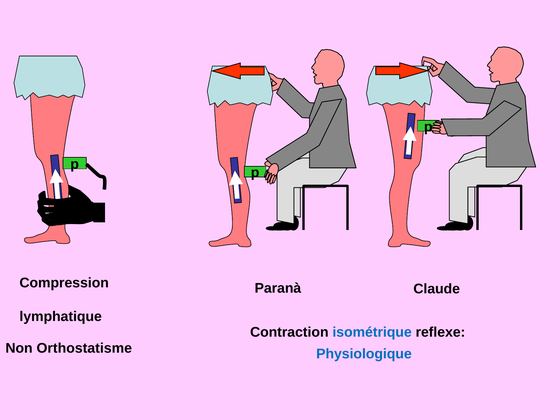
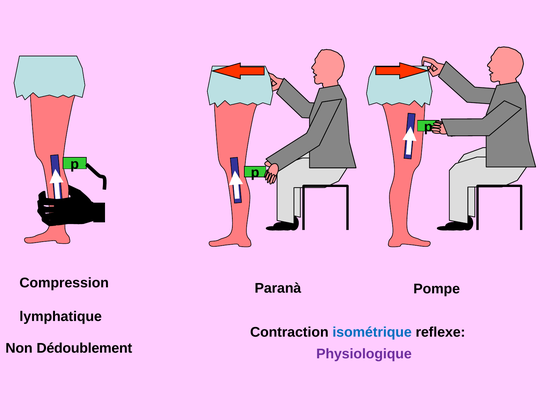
Claude: Claude -> Pompe
Orthostatisme: Orthostatisme -> Dédoublement
Physiologique colour: blue -> purple
